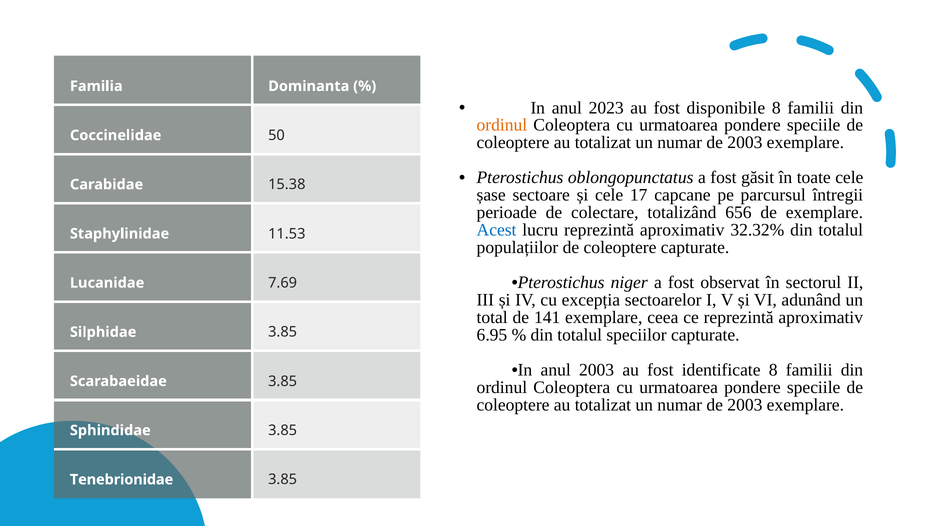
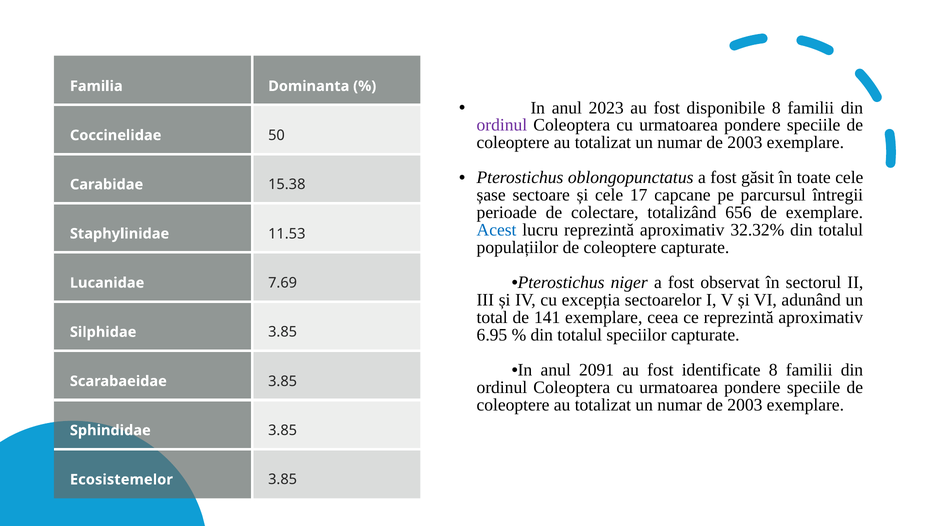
ordinul at (502, 125) colour: orange -> purple
anul 2003: 2003 -> 2091
Tenebrionidae: Tenebrionidae -> Ecosistemelor
